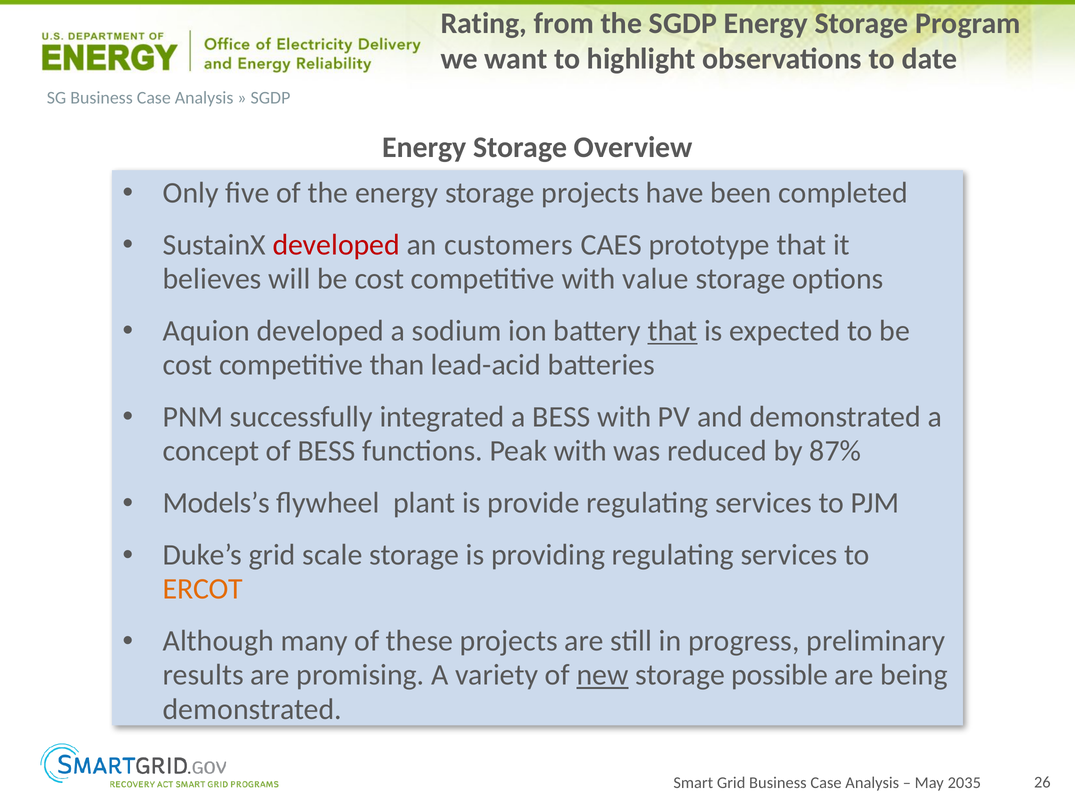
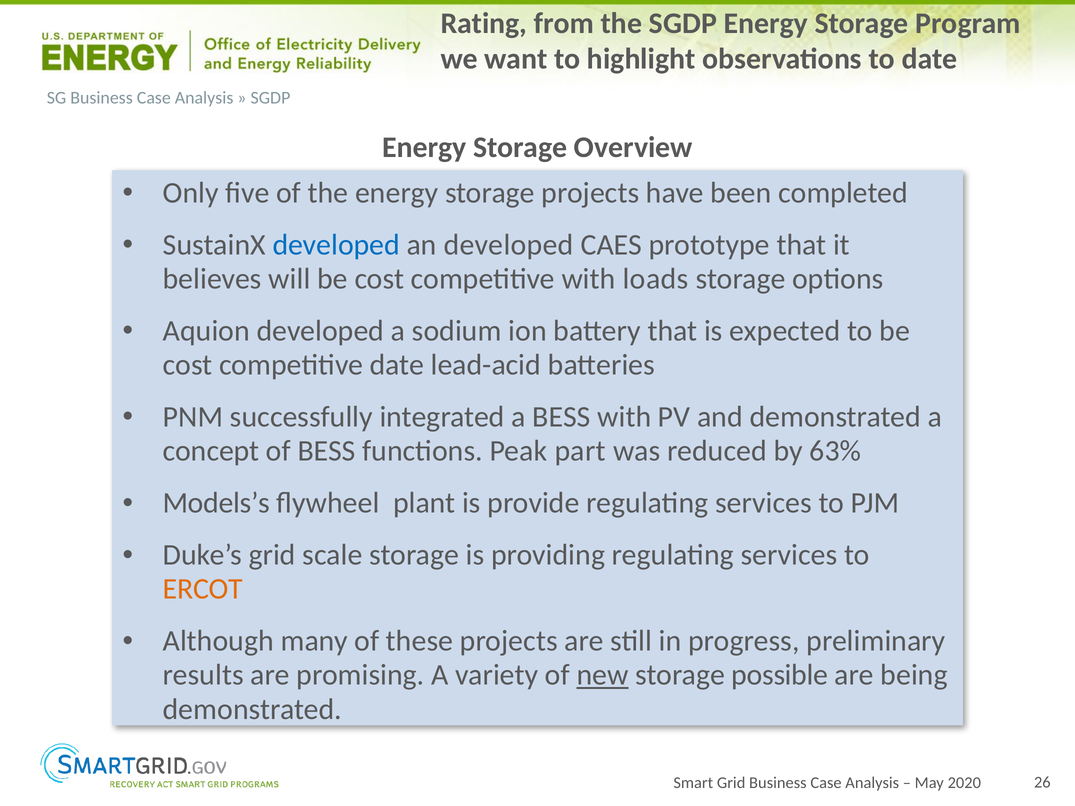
developed at (336, 245) colour: red -> blue
an customers: customers -> developed
value: value -> loads
that at (673, 331) underline: present -> none
competitive than: than -> date
Peak with: with -> part
87%: 87% -> 63%
2035: 2035 -> 2020
